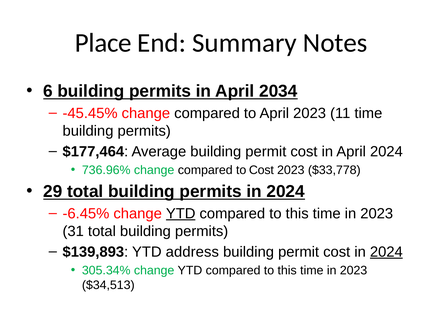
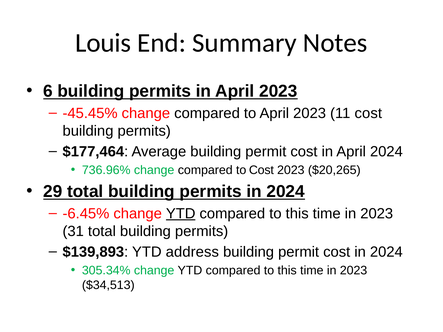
Place: Place -> Louis
in April 2034: 2034 -> 2023
11 time: time -> cost
$33,778: $33,778 -> $20,265
2024 at (386, 252) underline: present -> none
